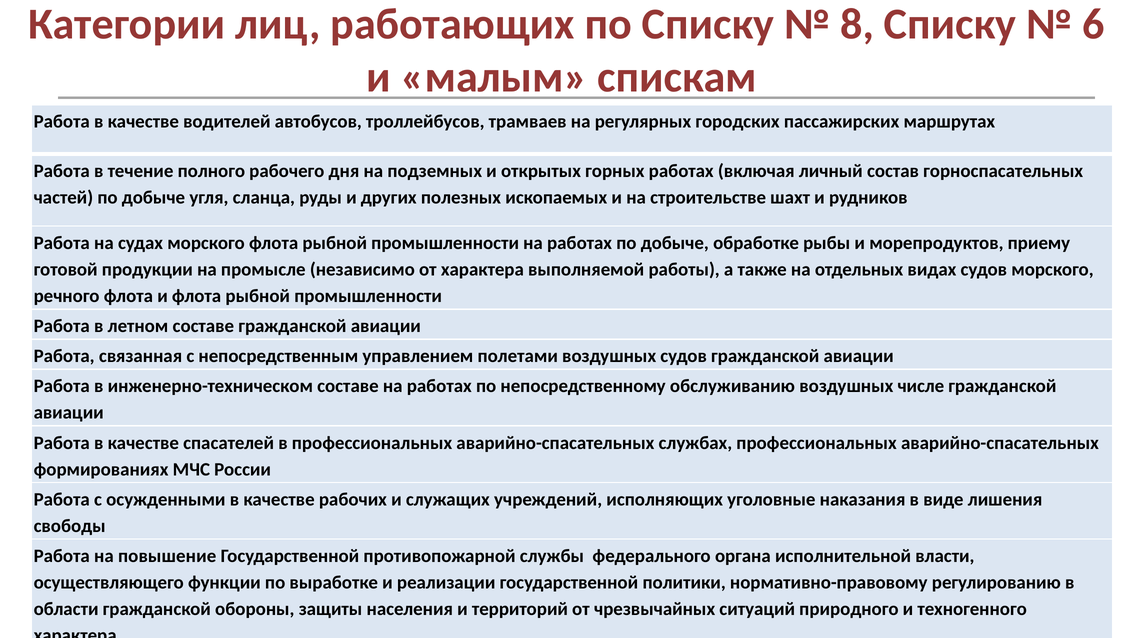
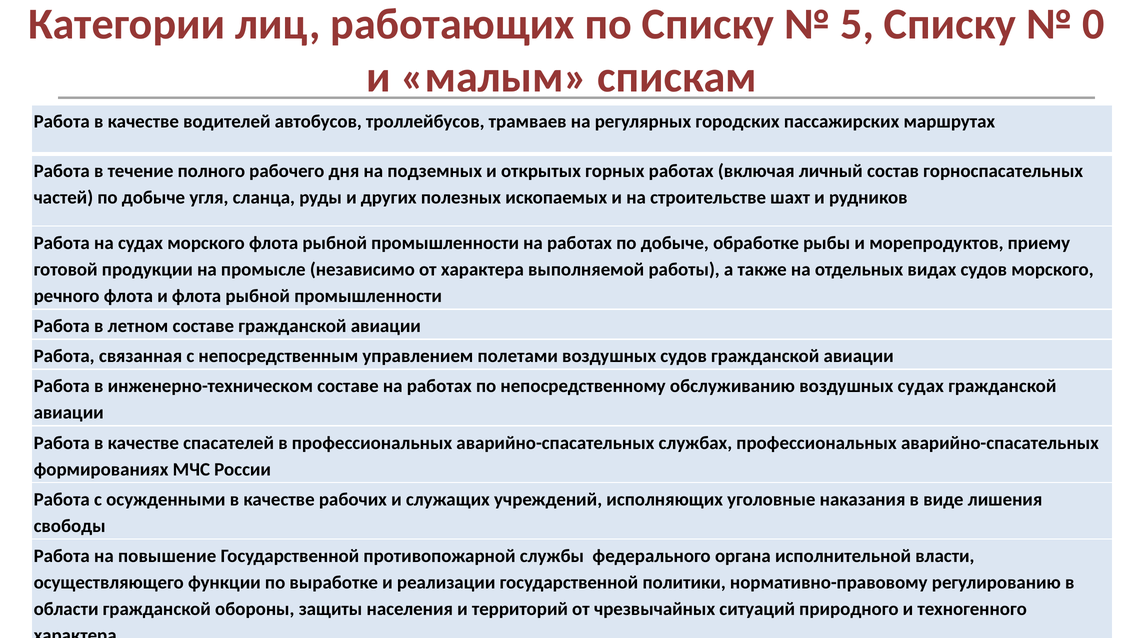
8: 8 -> 5
6: 6 -> 0
воздушных числе: числе -> судах
